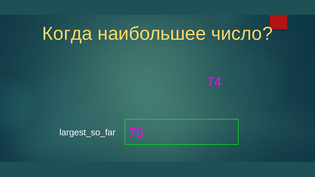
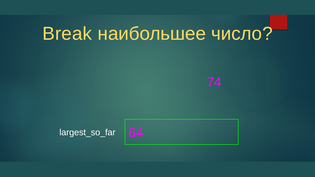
Когда: Когда -> Break
76: 76 -> 64
